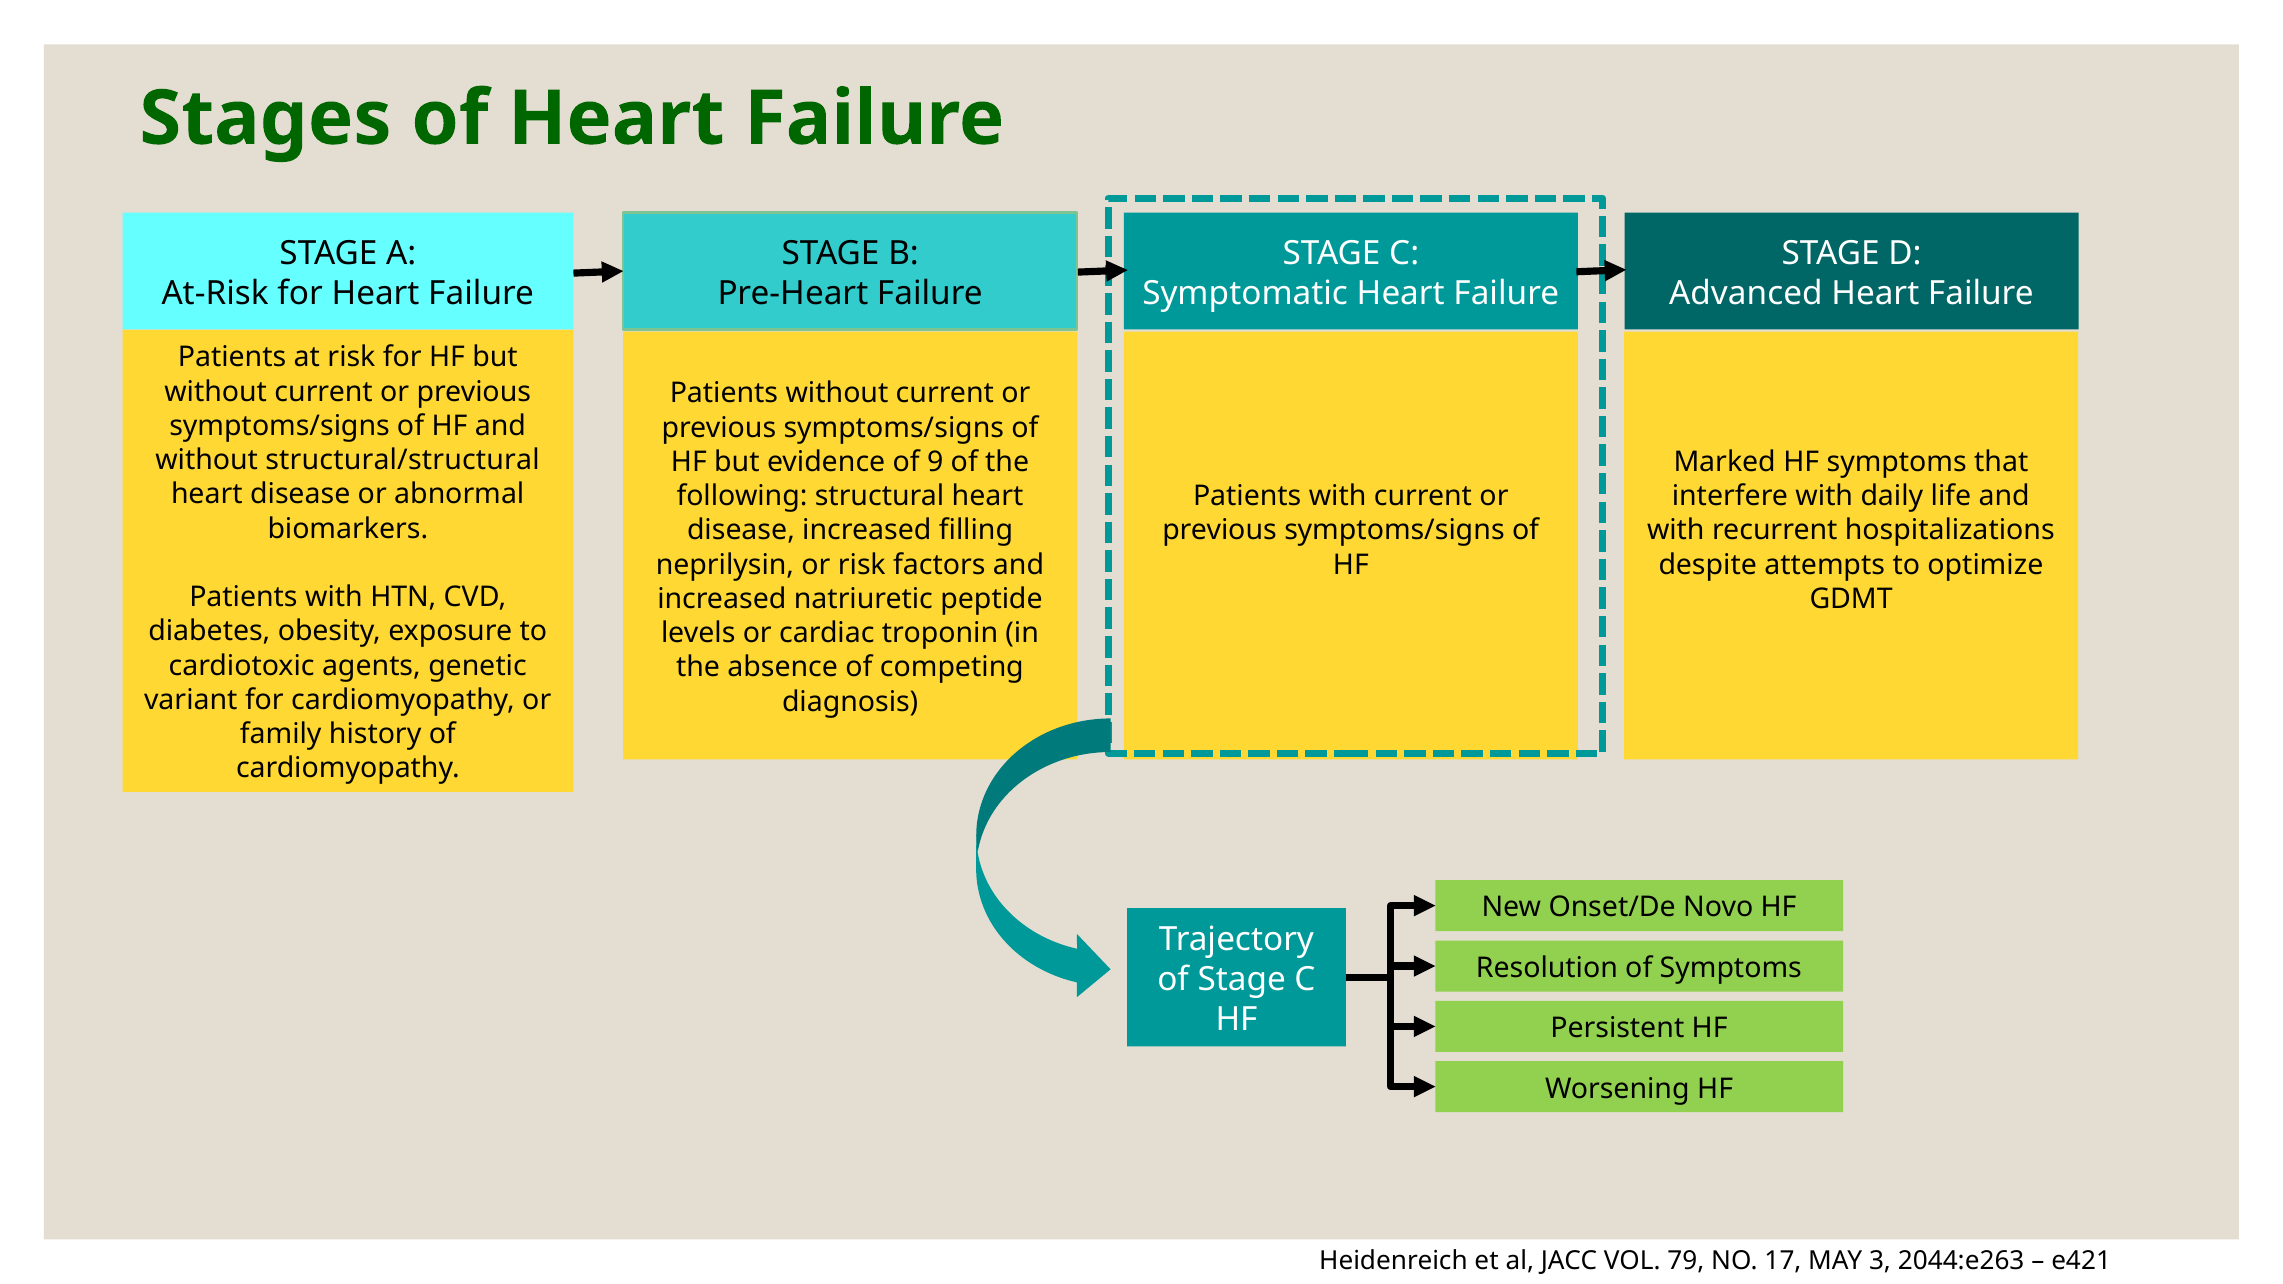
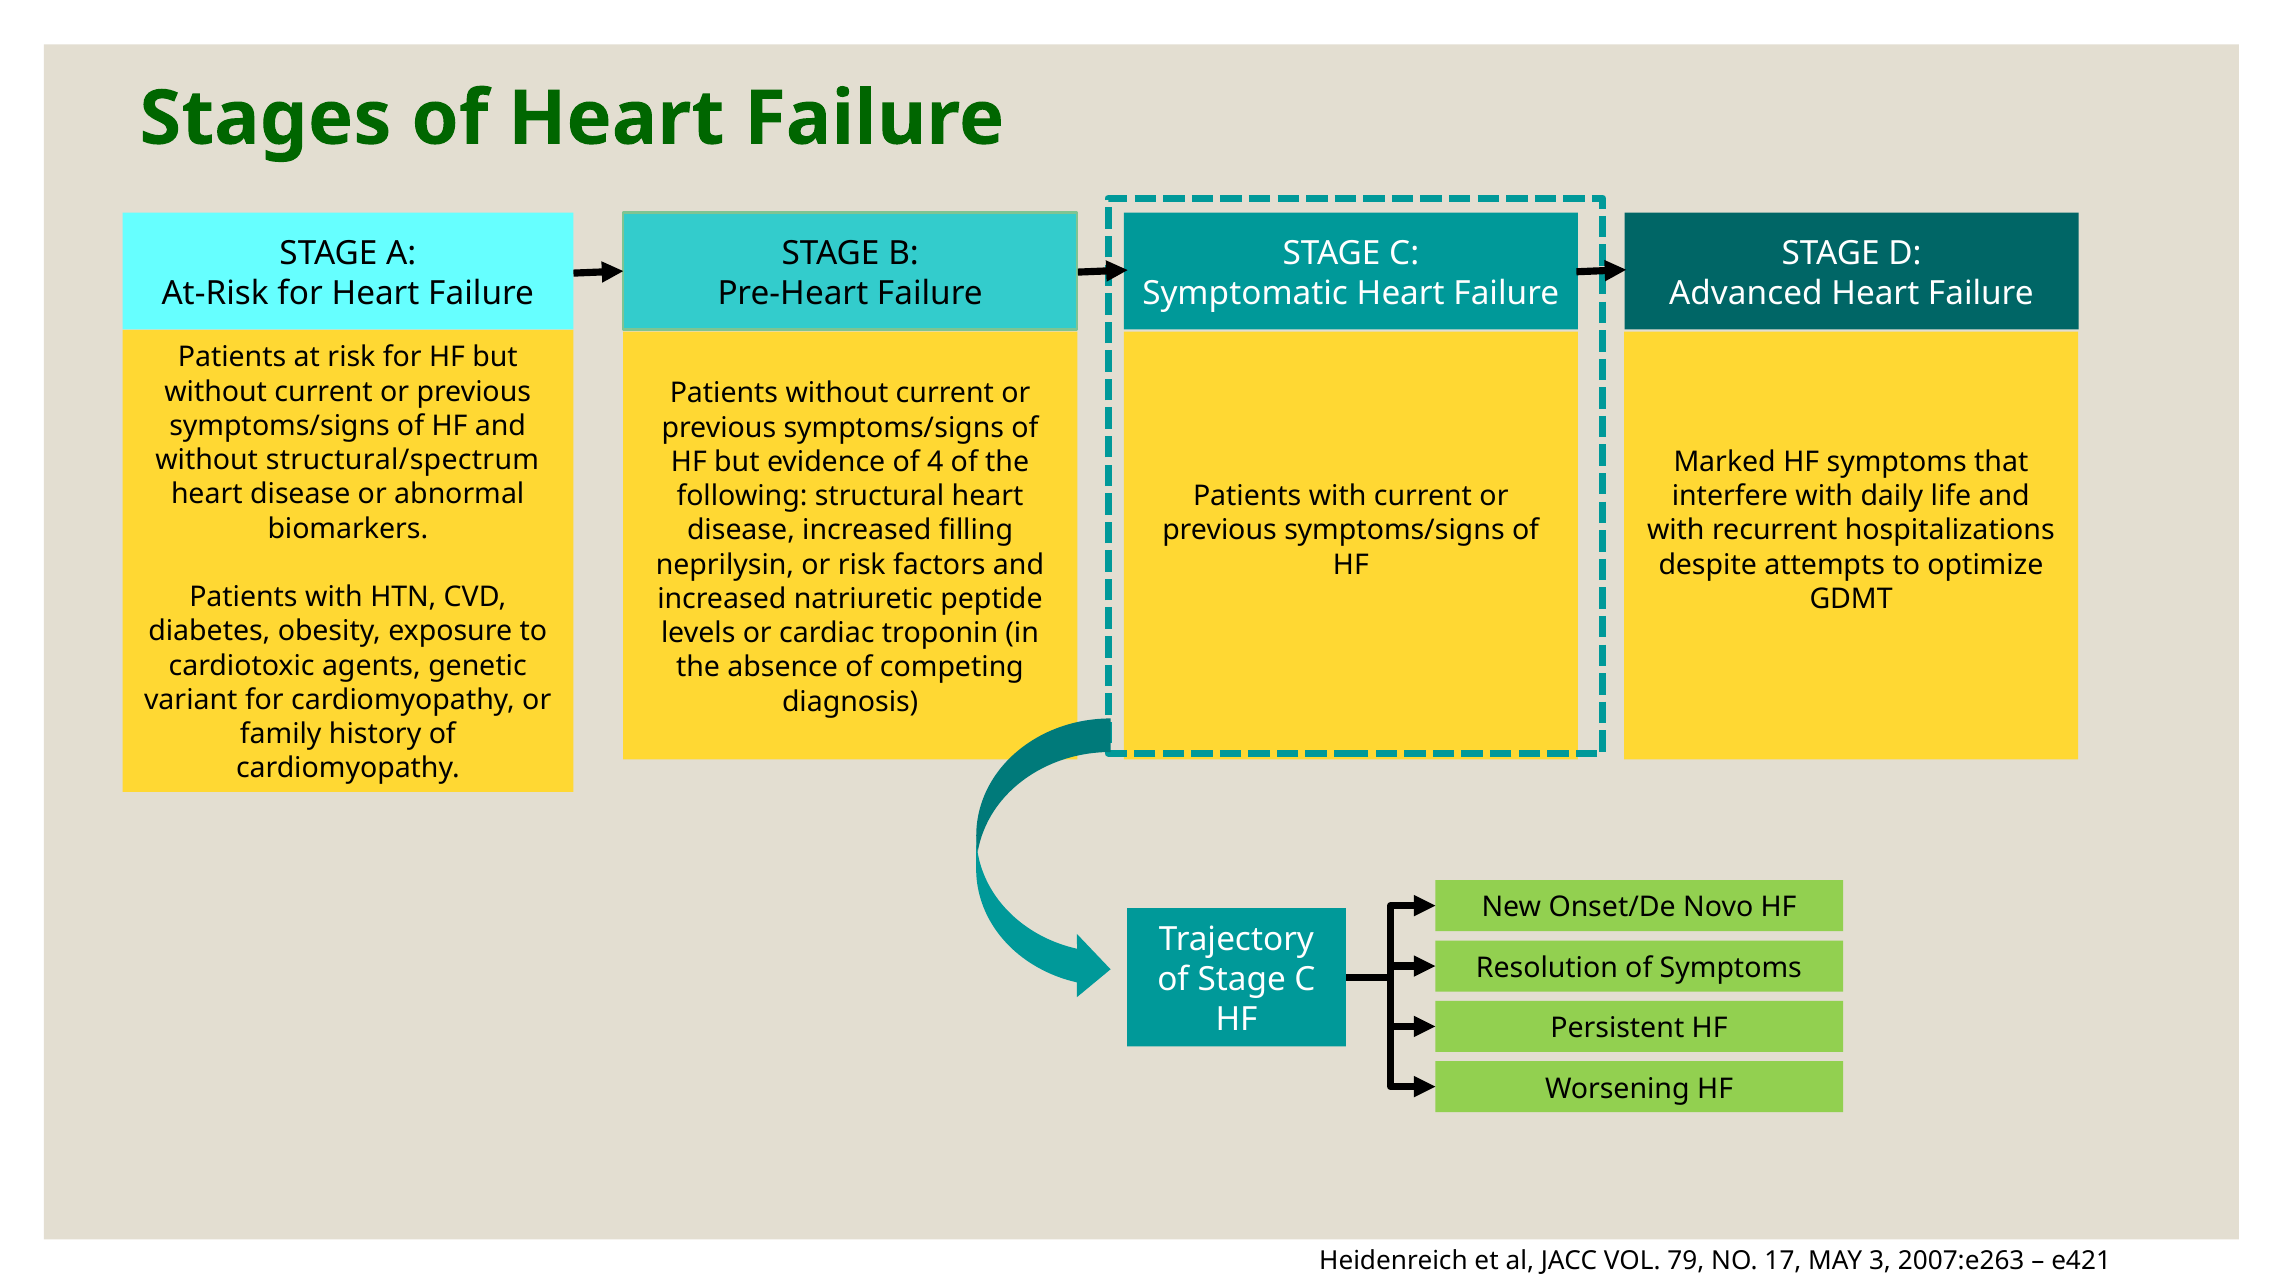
structural/structural: structural/structural -> structural/spectrum
9: 9 -> 4
2044:e263: 2044:e263 -> 2007:e263
